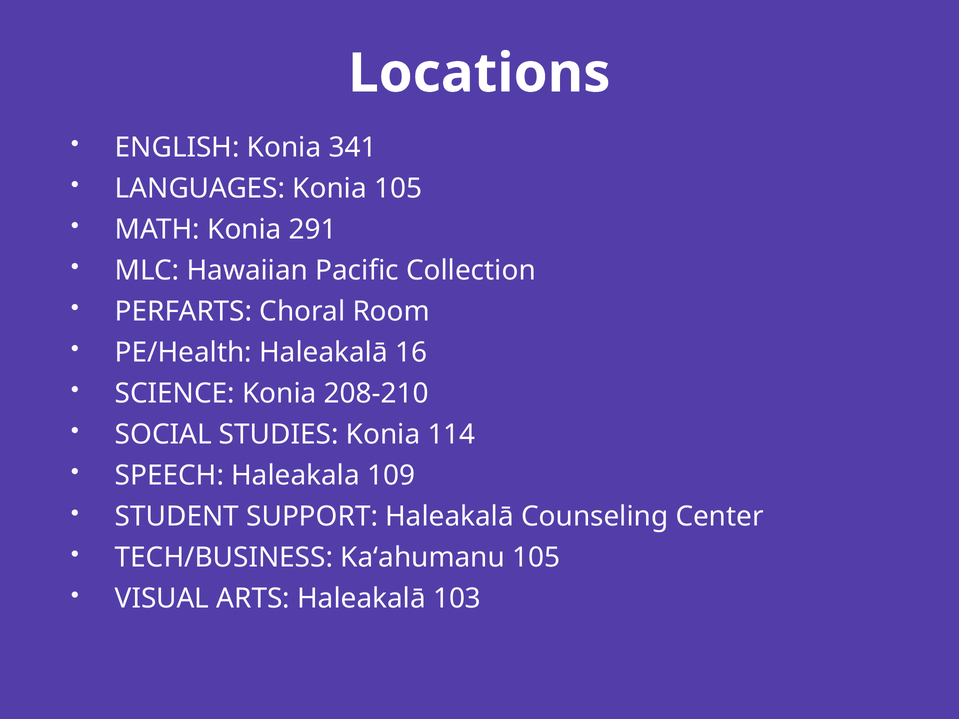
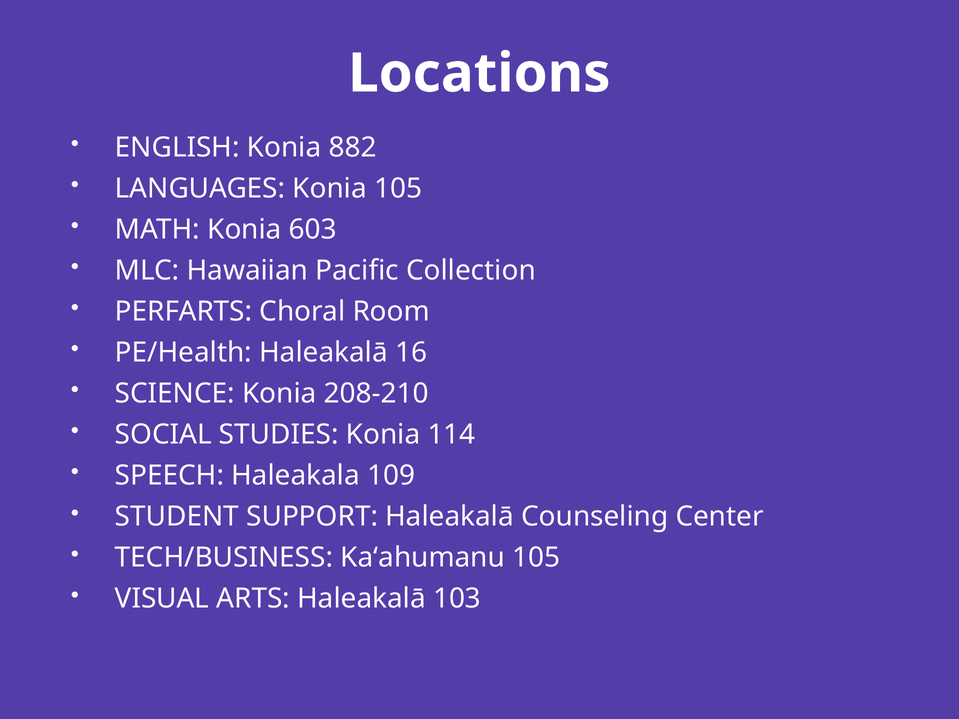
341: 341 -> 882
291: 291 -> 603
